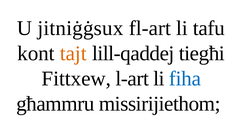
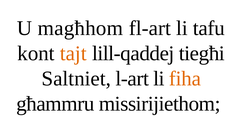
jitniġġsux: jitniġġsux -> magħhom
Fittxew: Fittxew -> Saltniet
fiha colour: blue -> orange
